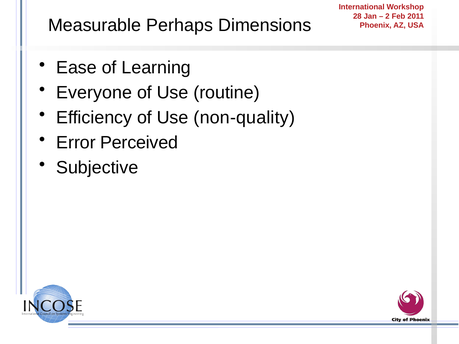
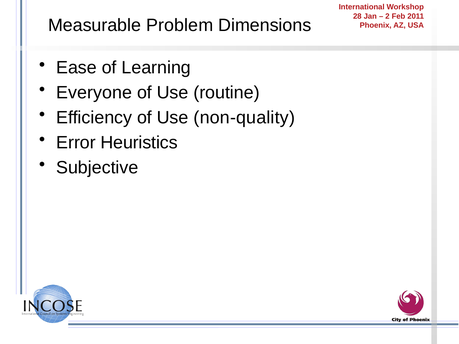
Perhaps: Perhaps -> Problem
Perceived: Perceived -> Heuristics
